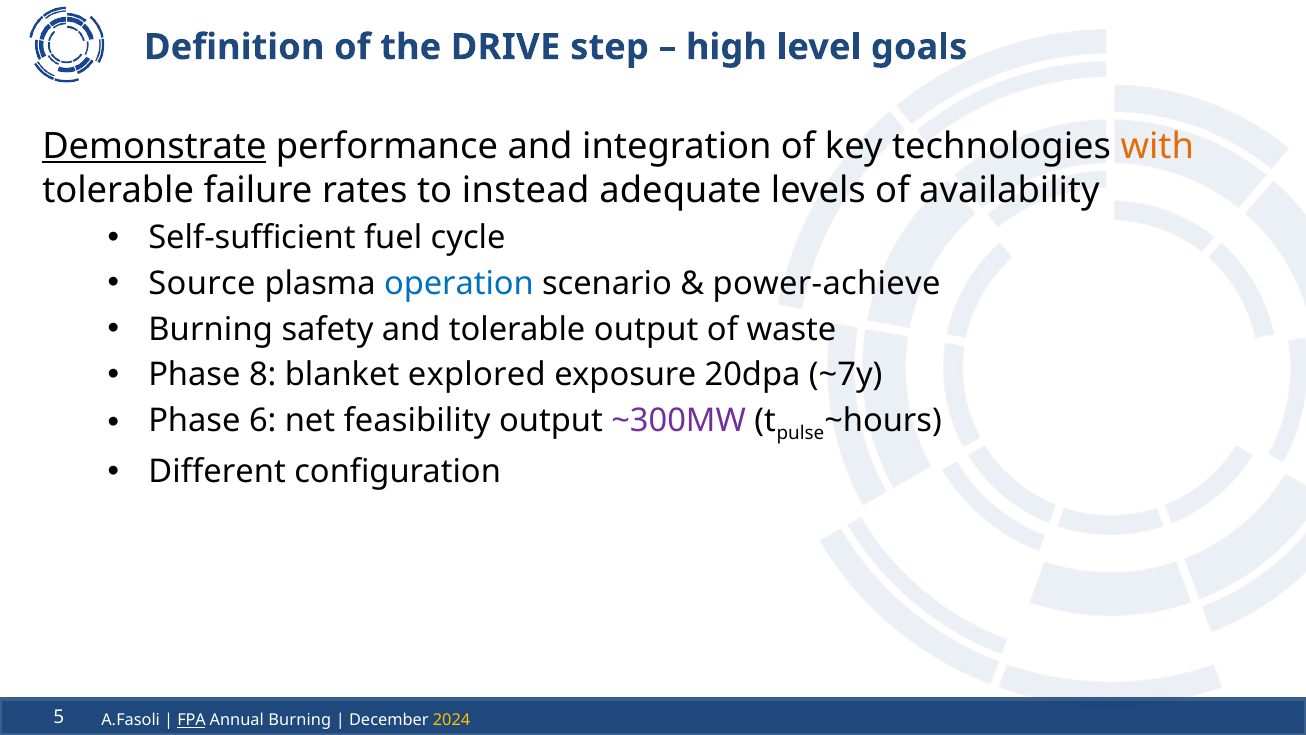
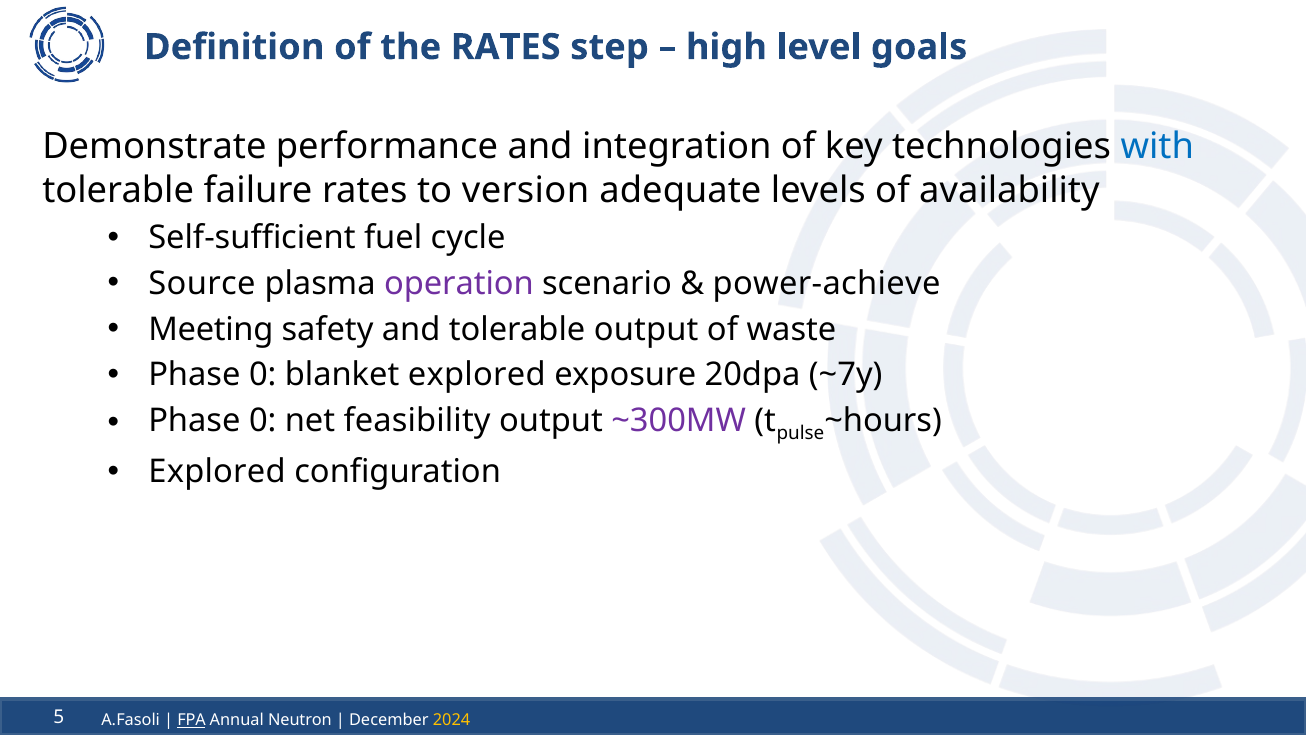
the DRIVE: DRIVE -> RATES
Demonstrate underline: present -> none
with colour: orange -> blue
instead: instead -> version
operation colour: blue -> purple
Burning at (211, 329): Burning -> Meeting
8 at (263, 375): 8 -> 0
6 at (263, 421): 6 -> 0
Different at (217, 472): Different -> Explored
Annual Burning: Burning -> Neutron
